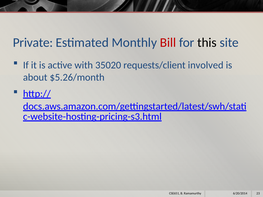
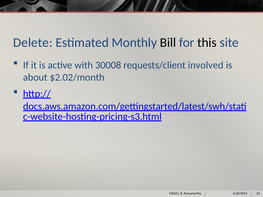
Private: Private -> Delete
Bill colour: red -> black
35020: 35020 -> 30008
$5.26/month: $5.26/month -> $2.02/month
